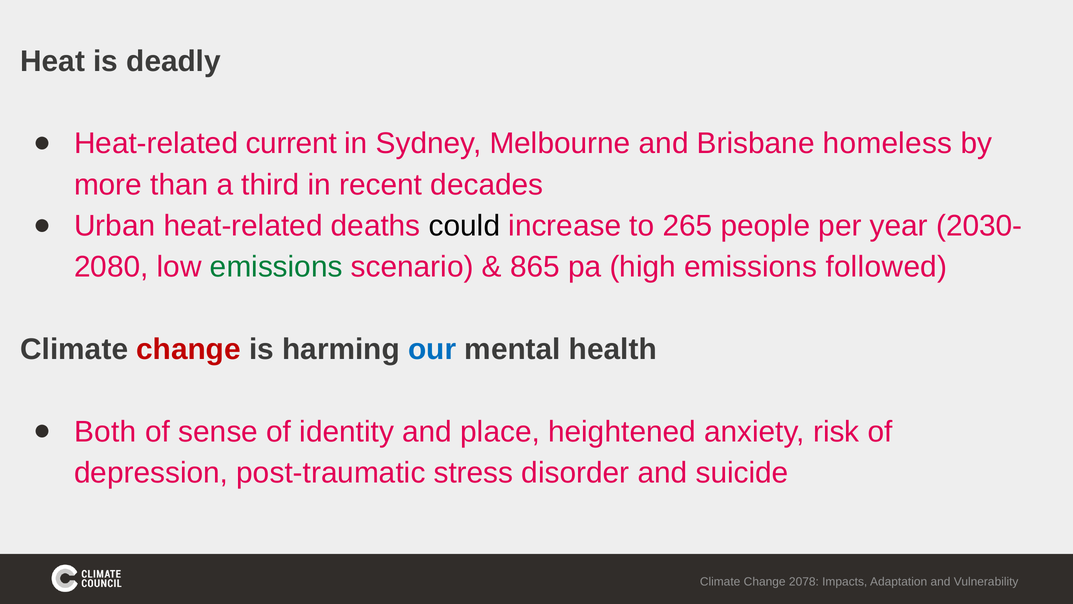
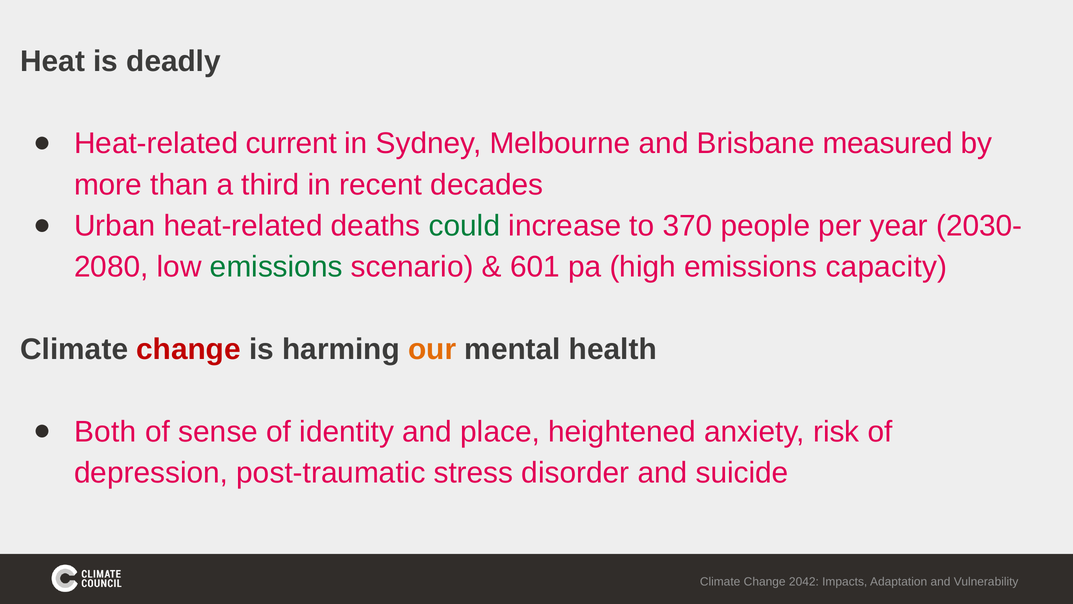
homeless: homeless -> measured
could colour: black -> green
265: 265 -> 370
865: 865 -> 601
followed: followed -> capacity
our colour: blue -> orange
2078: 2078 -> 2042
